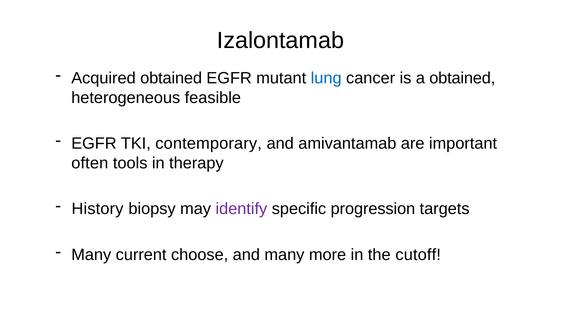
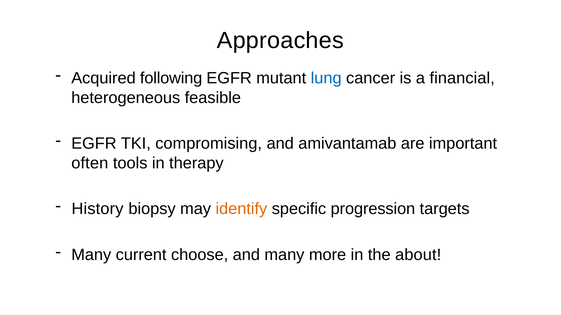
Izalontamab: Izalontamab -> Approaches
Acquired obtained: obtained -> following
a obtained: obtained -> financial
contemporary: contemporary -> compromising
identify colour: purple -> orange
cutoff: cutoff -> about
